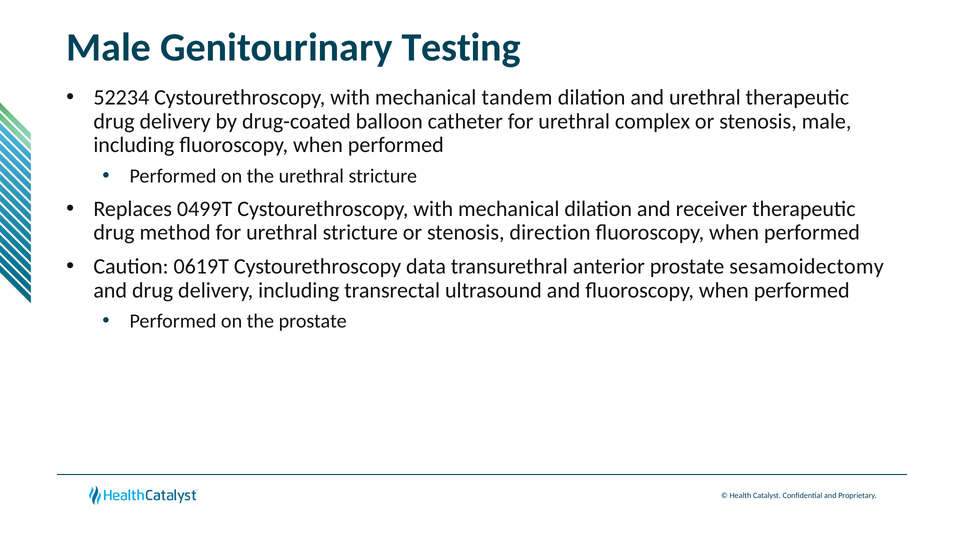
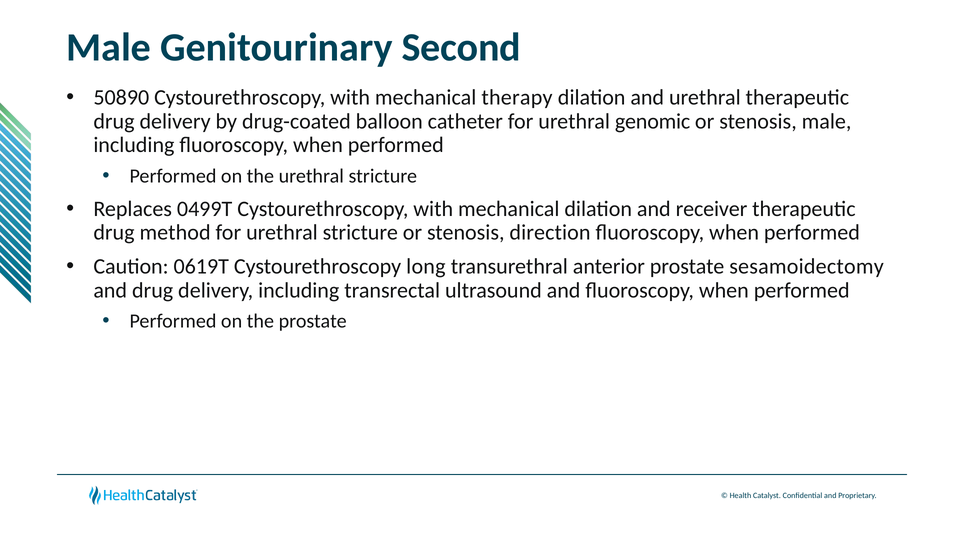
Testing: Testing -> Second
52234: 52234 -> 50890
tandem: tandem -> therapy
complex: complex -> genomic
data: data -> long
